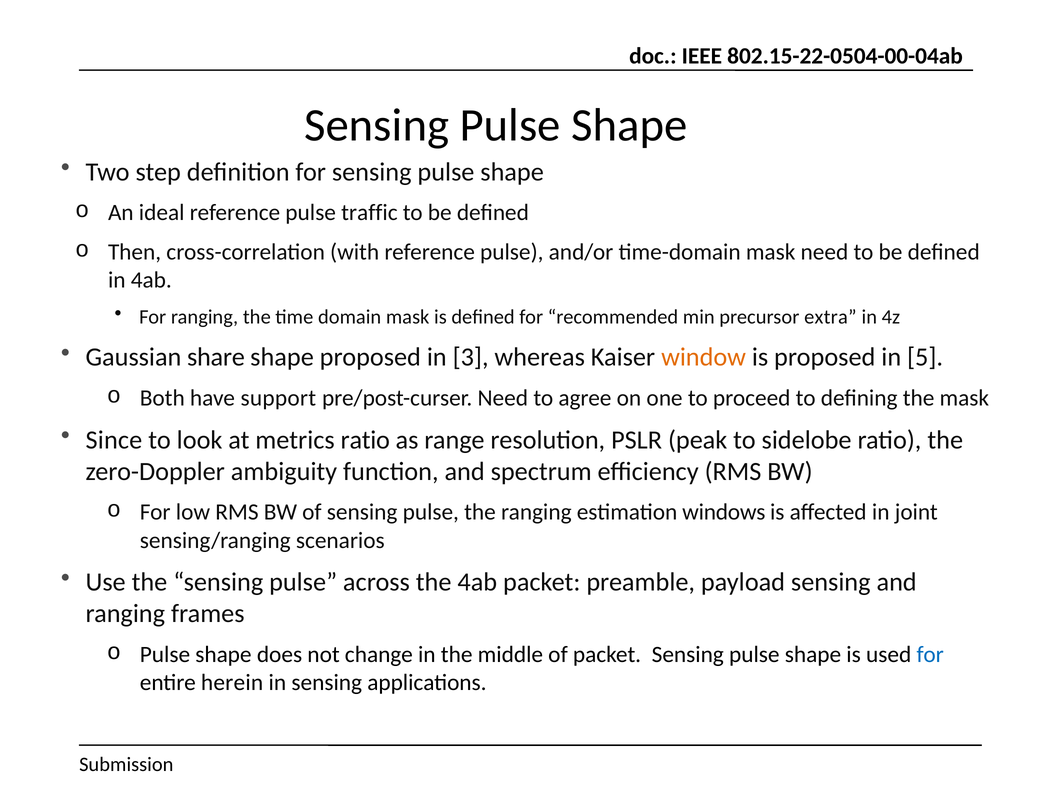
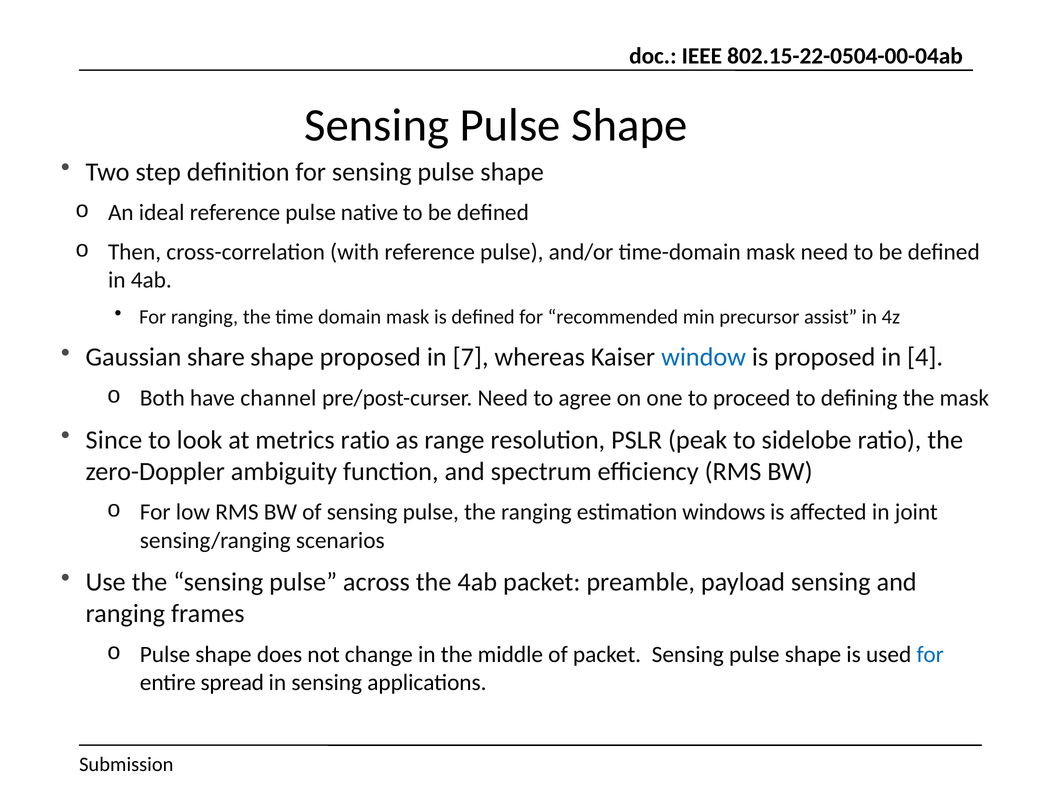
traffic: traffic -> native
extra: extra -> assist
3: 3 -> 7
window colour: orange -> blue
5: 5 -> 4
support: support -> channel
herein: herein -> spread
